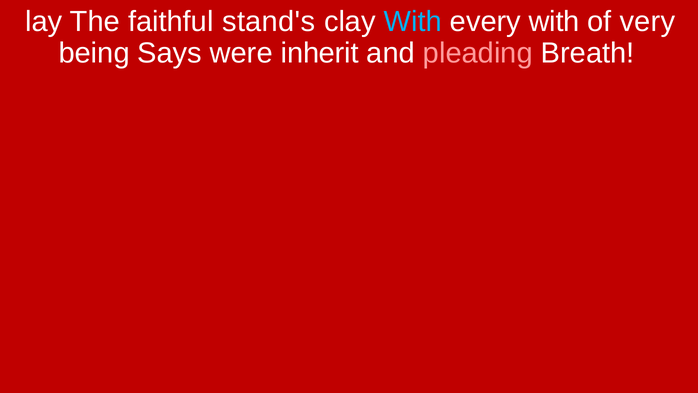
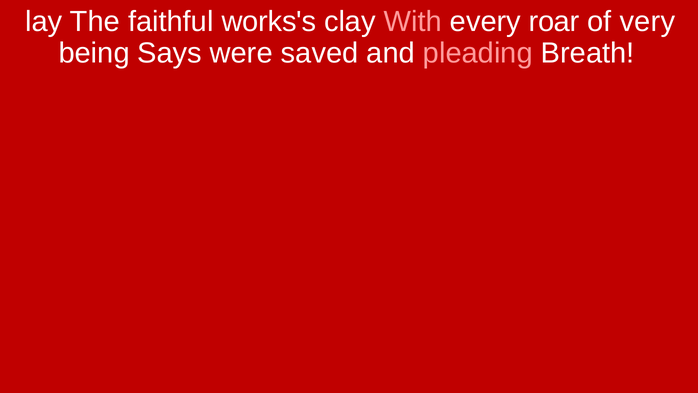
stand's: stand's -> works's
With at (413, 22) colour: light blue -> pink
every with: with -> roar
inherit: inherit -> saved
